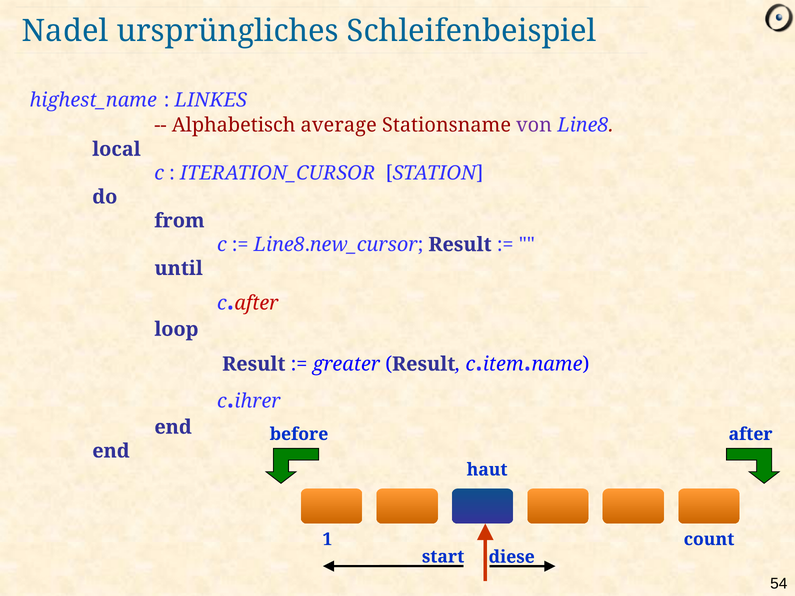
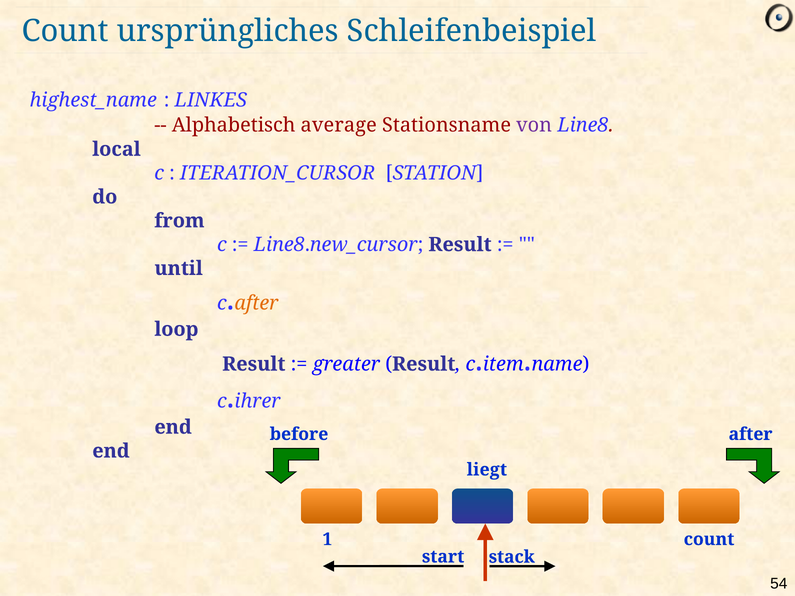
Nadel at (65, 31): Nadel -> Count
after at (256, 303) colour: red -> orange
haut: haut -> liegt
diese: diese -> stack
